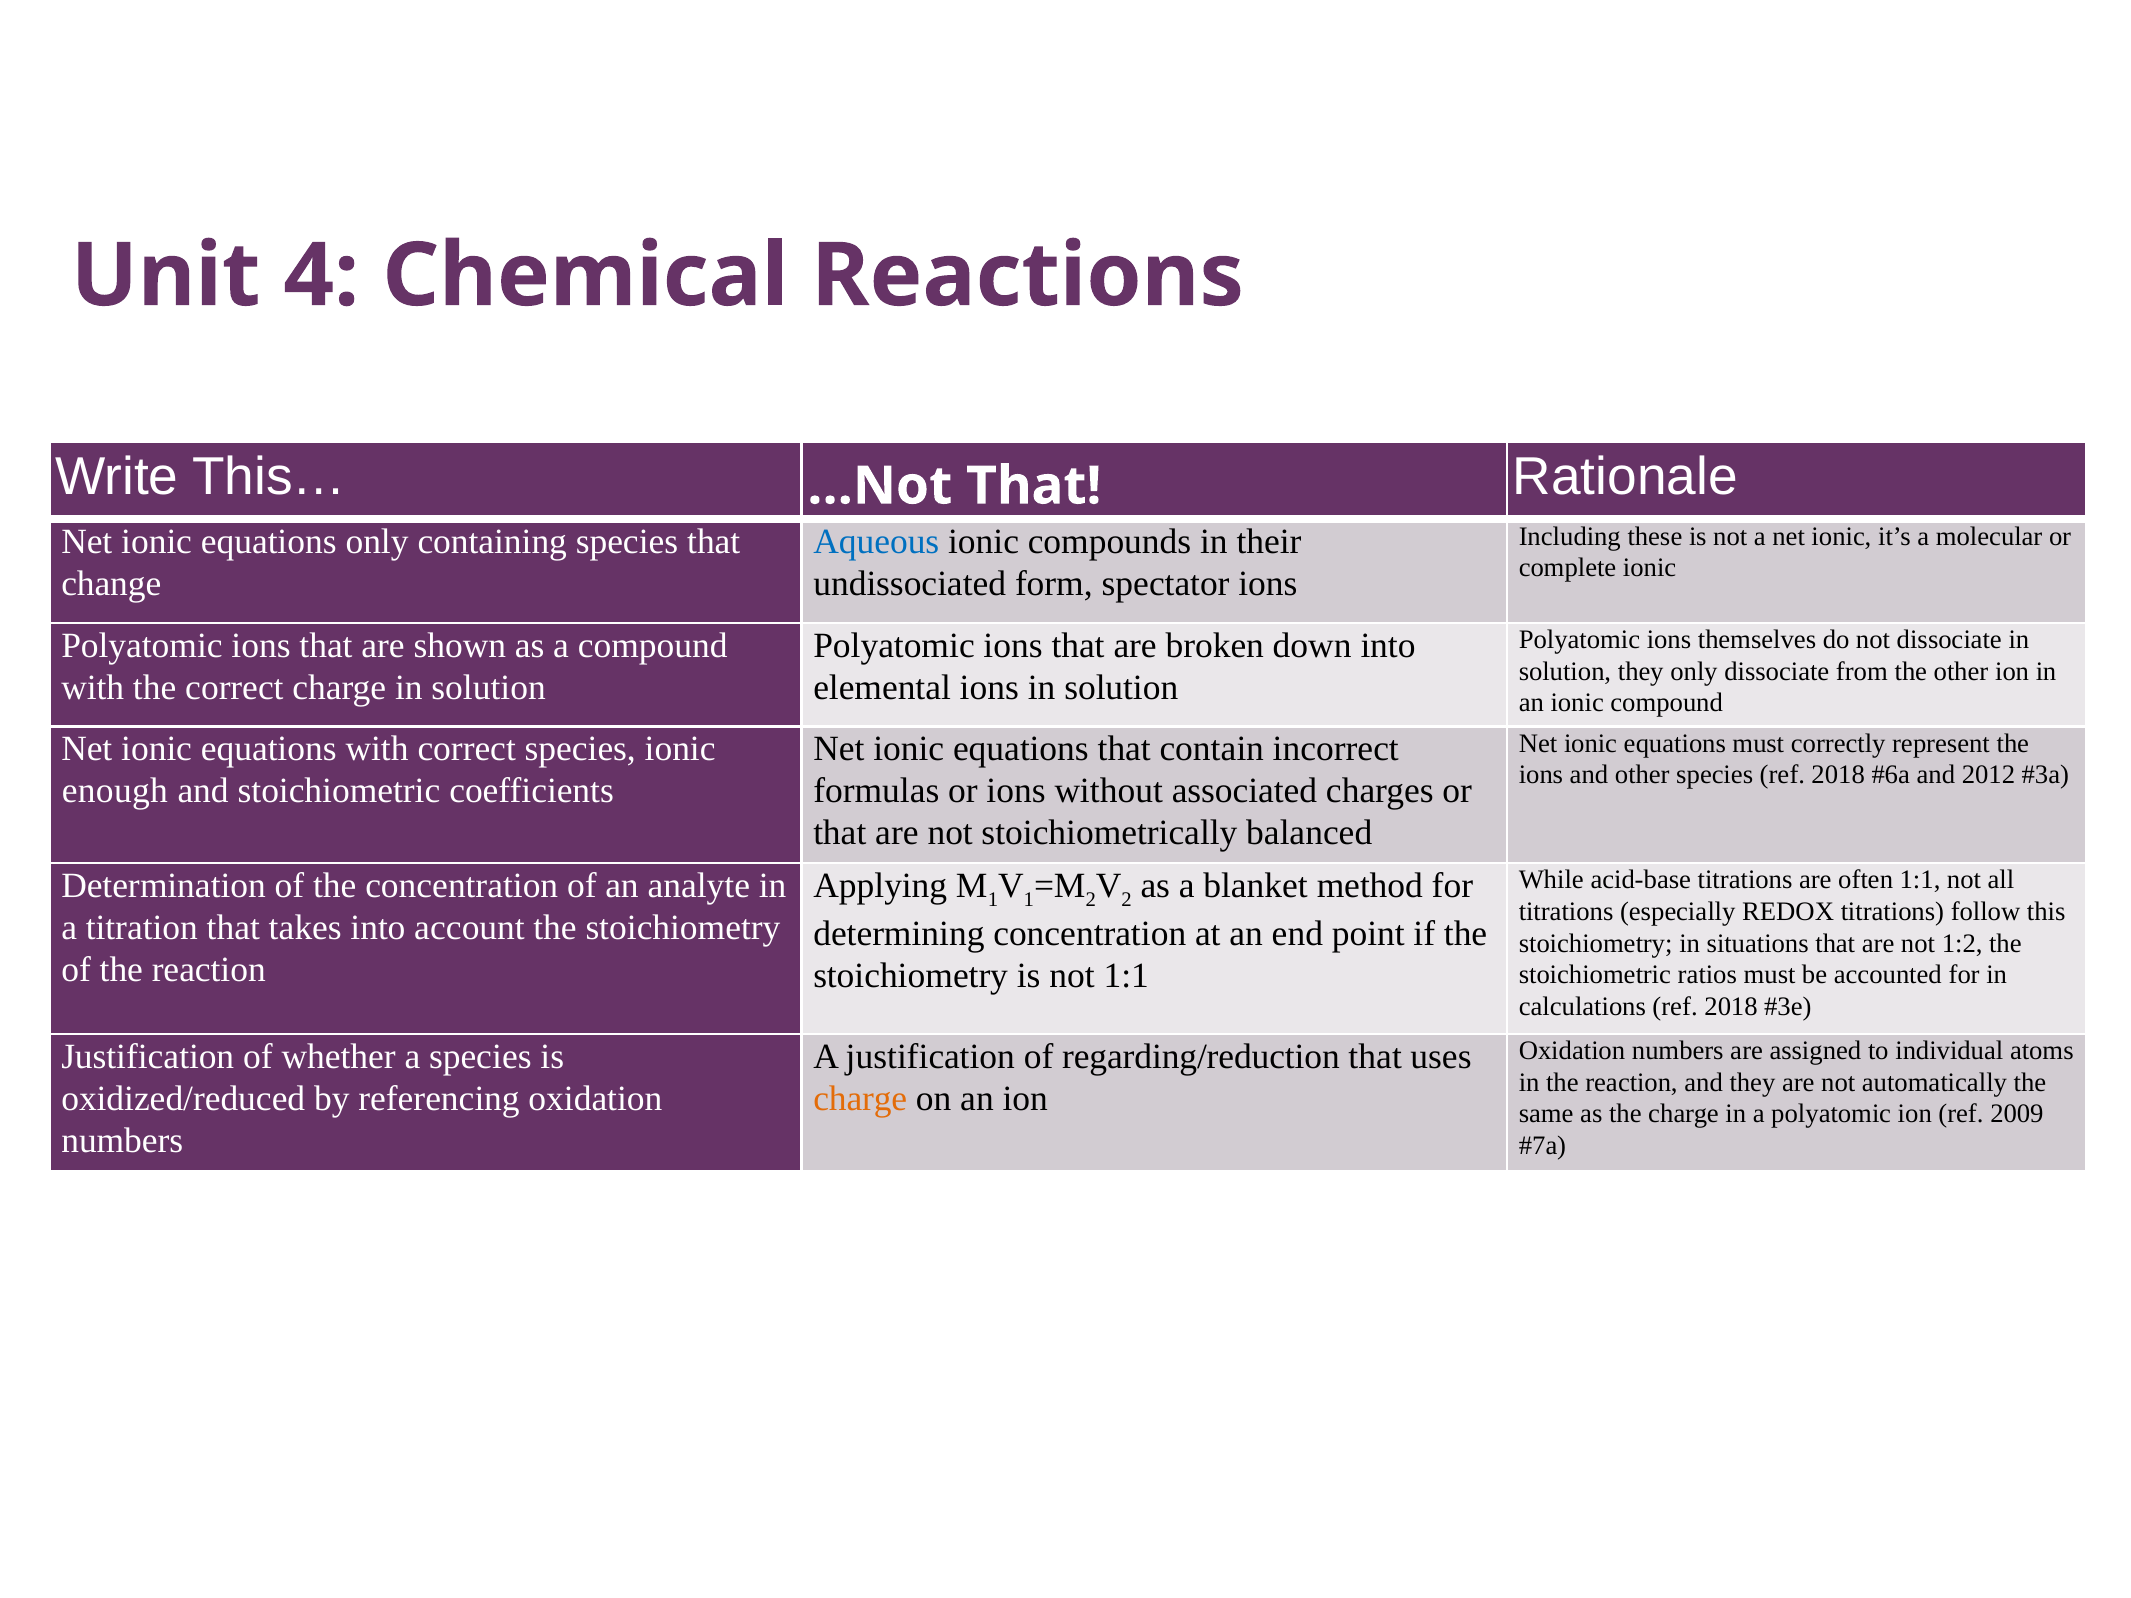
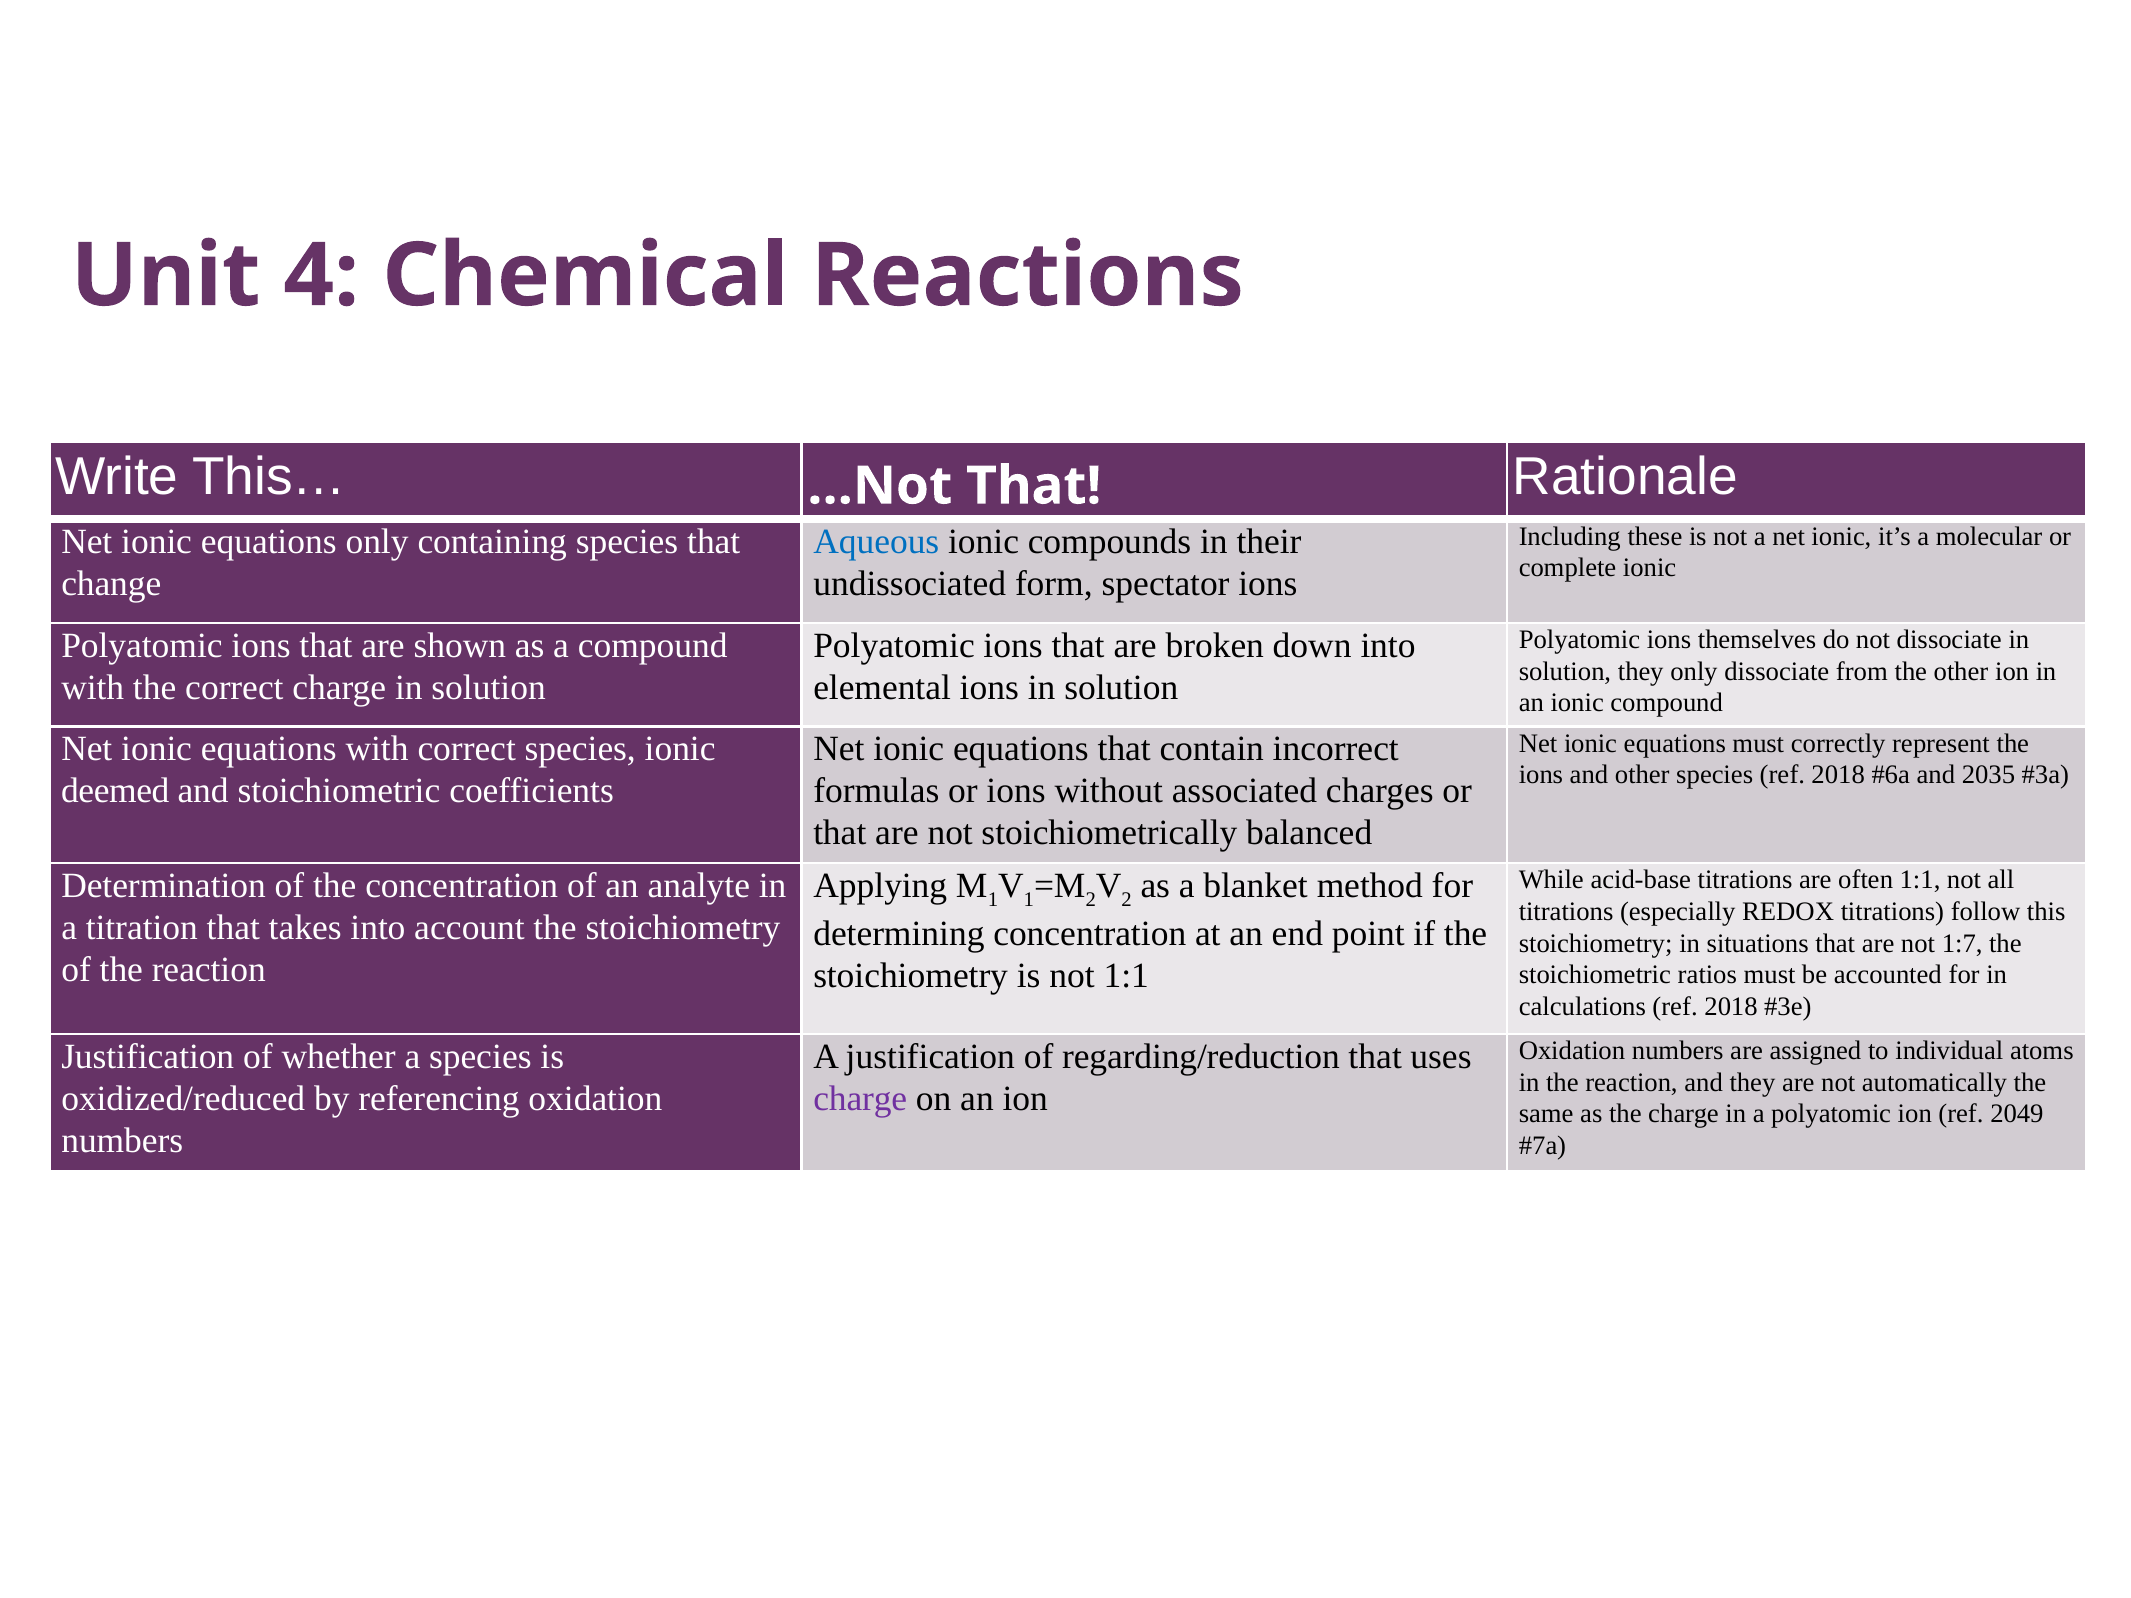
2012: 2012 -> 2035
enough: enough -> deemed
1:2: 1:2 -> 1:7
charge at (860, 1099) colour: orange -> purple
2009: 2009 -> 2049
